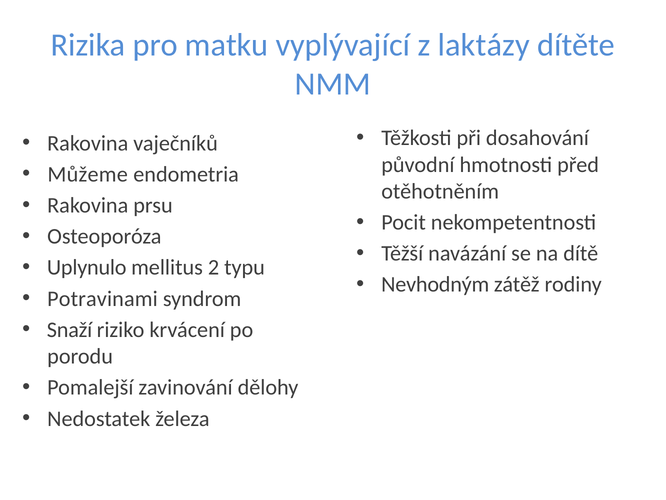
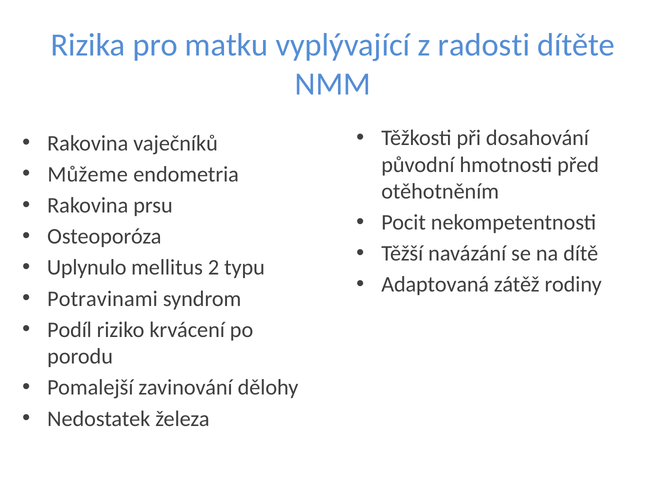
laktázy: laktázy -> radosti
Nevhodným: Nevhodným -> Adaptovaná
Snaží: Snaží -> Podíl
